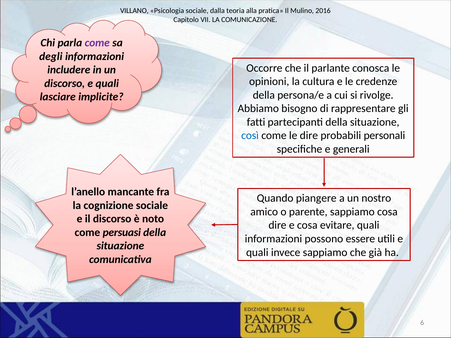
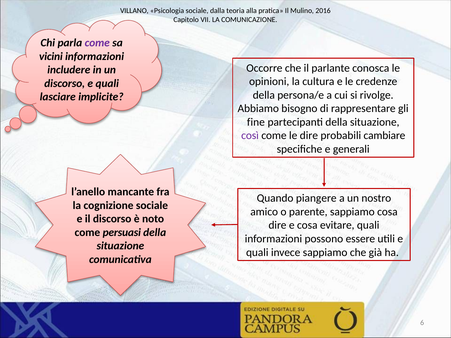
degli: degli -> vicini
fatti: fatti -> fine
così colour: blue -> purple
personali: personali -> cambiare
